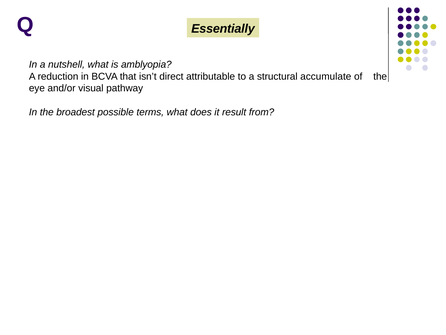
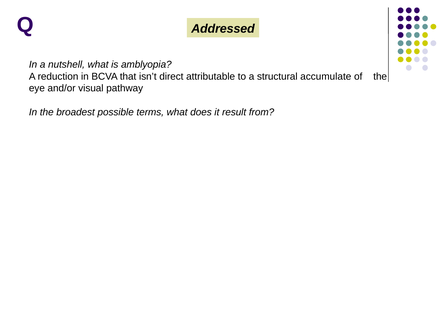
Essentially: Essentially -> Addressed
